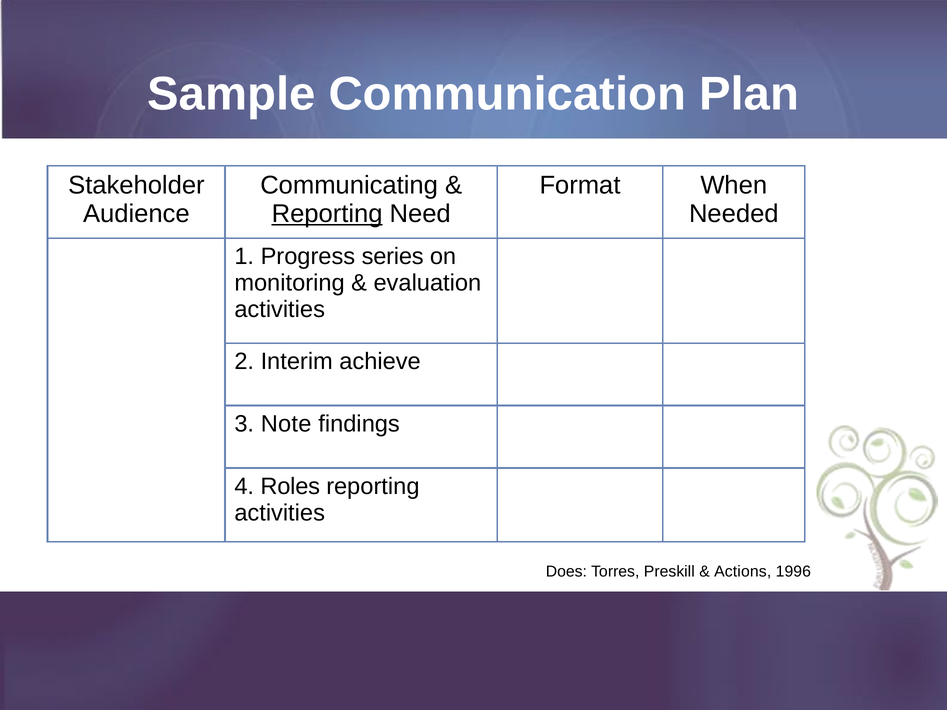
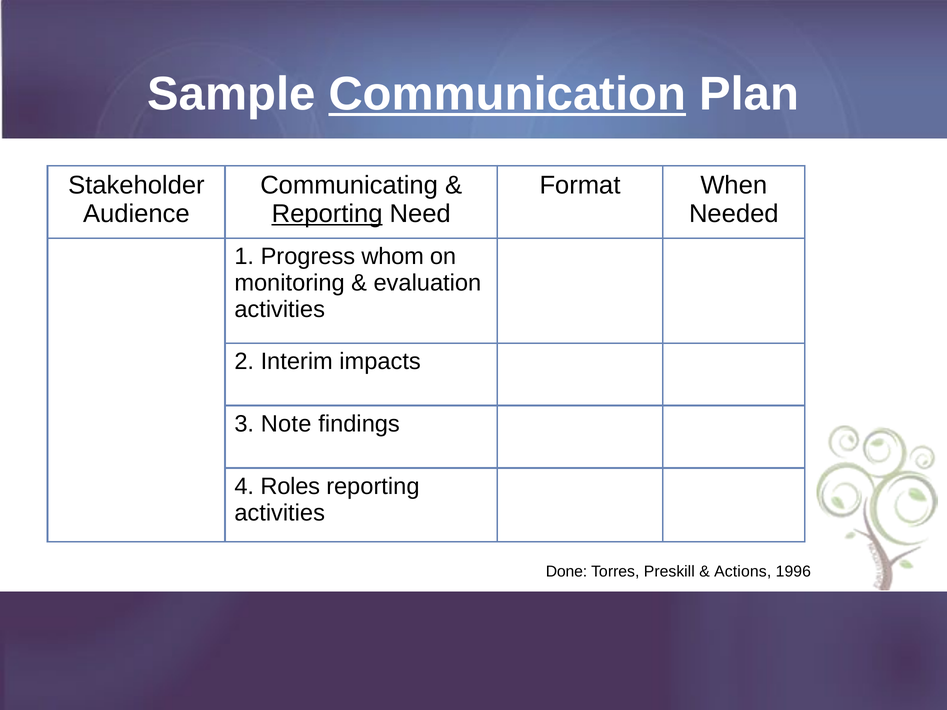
Communication underline: none -> present
series: series -> whom
achieve: achieve -> impacts
Does: Does -> Done
